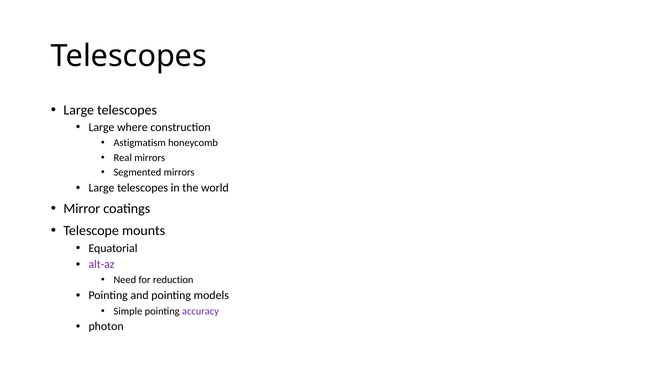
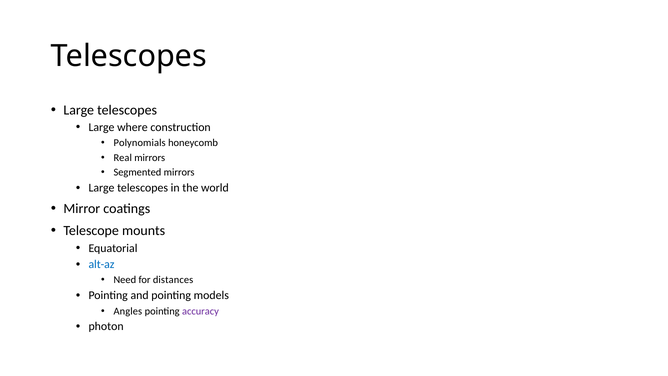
Astigmatism: Astigmatism -> Polynomials
alt-az colour: purple -> blue
reduction: reduction -> distances
Simple: Simple -> Angles
